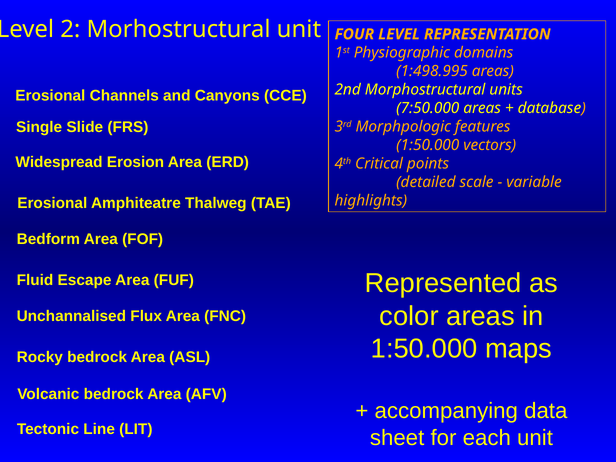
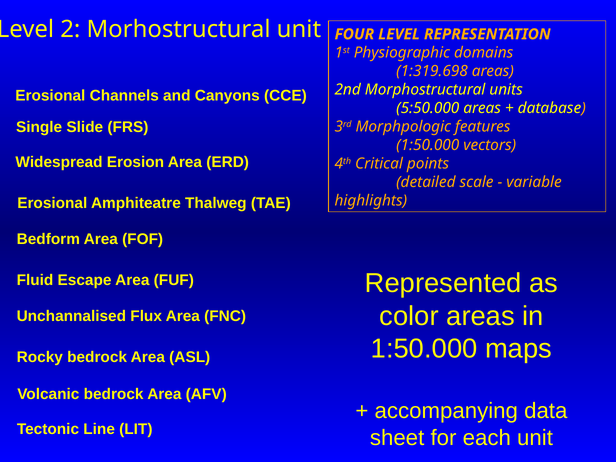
1:498.995: 1:498.995 -> 1:319.698
7:50.000: 7:50.000 -> 5:50.000
